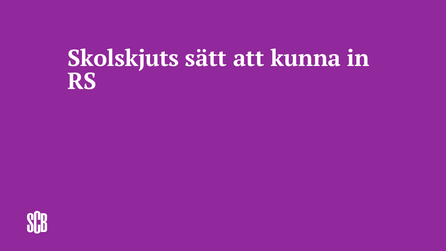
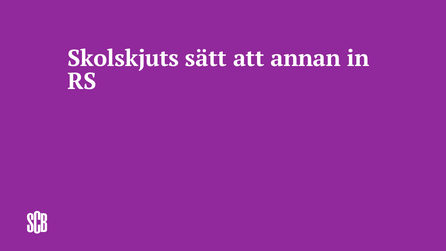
kunna: kunna -> annan
